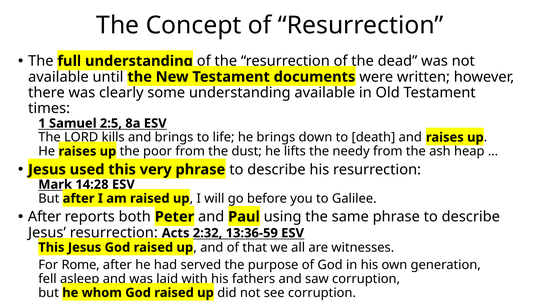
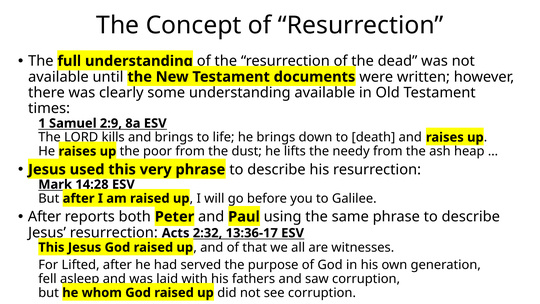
2:5: 2:5 -> 2:9
13:36-59: 13:36-59 -> 13:36-17
Rome: Rome -> Lifted
